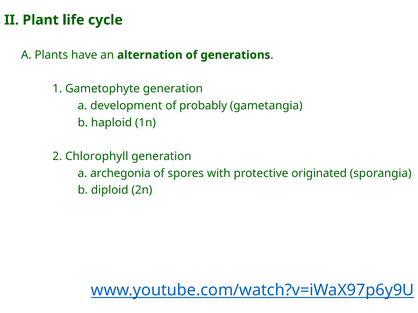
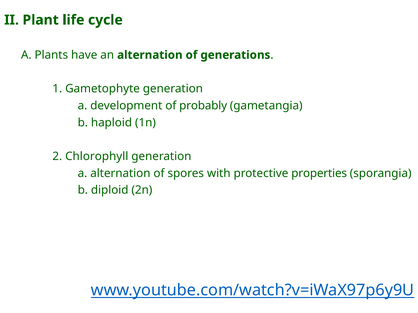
a archegonia: archegonia -> alternation
originated: originated -> properties
